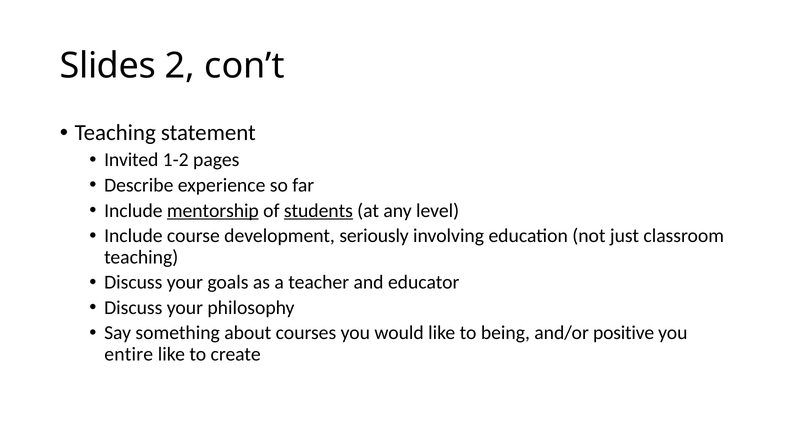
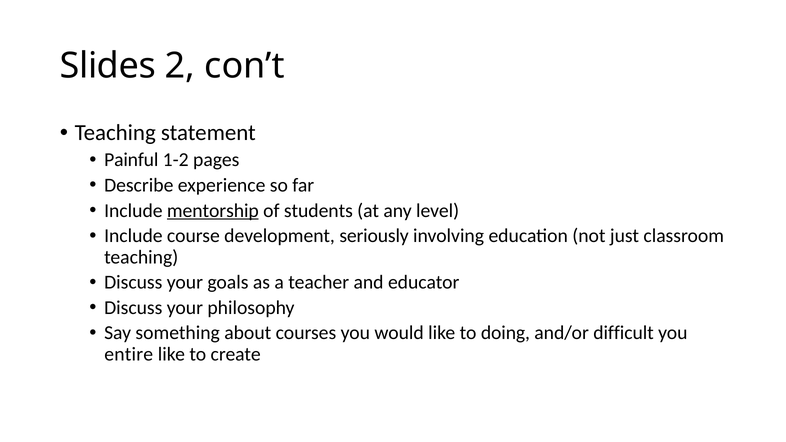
Invited: Invited -> Painful
students underline: present -> none
being: being -> doing
positive: positive -> difficult
